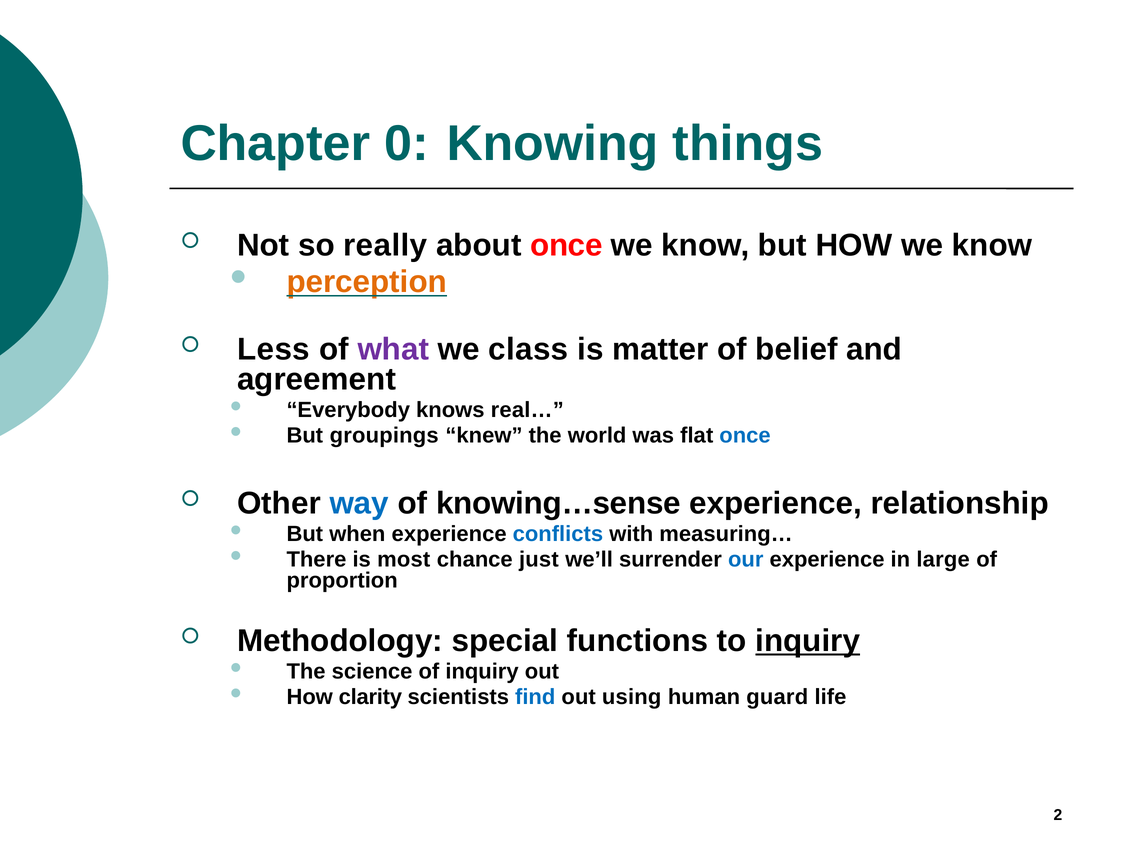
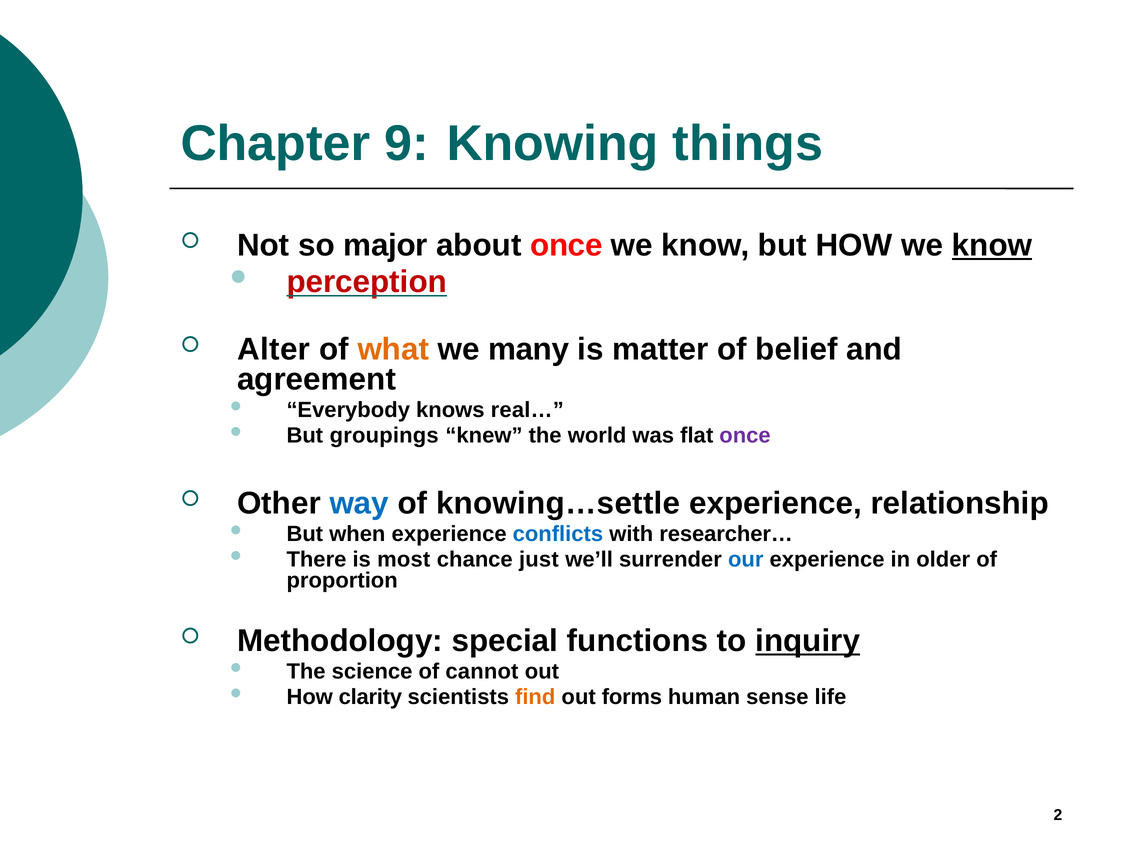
0: 0 -> 9
really: really -> major
know at (992, 245) underline: none -> present
perception colour: orange -> red
Less: Less -> Alter
what colour: purple -> orange
class: class -> many
once at (745, 435) colour: blue -> purple
knowing…sense: knowing…sense -> knowing…settle
measuring…: measuring… -> researcher…
large: large -> older
of inquiry: inquiry -> cannot
find colour: blue -> orange
using: using -> forms
guard: guard -> sense
